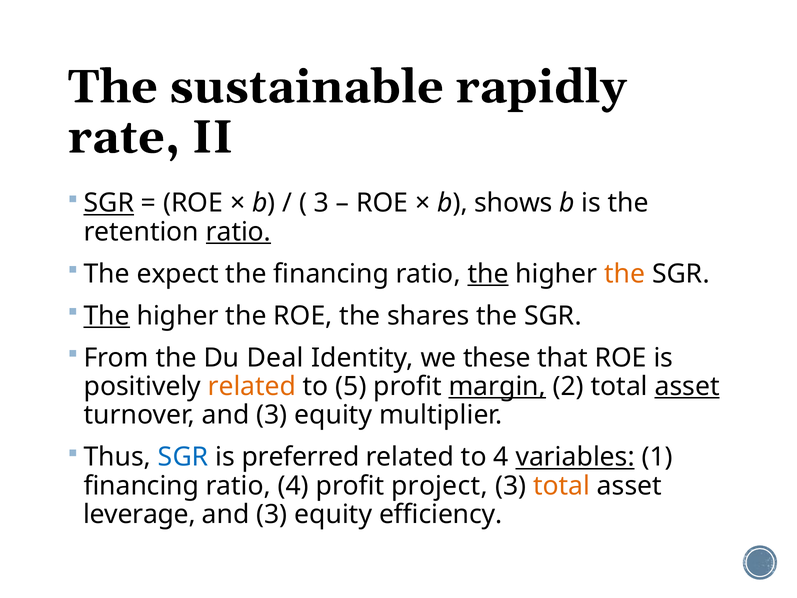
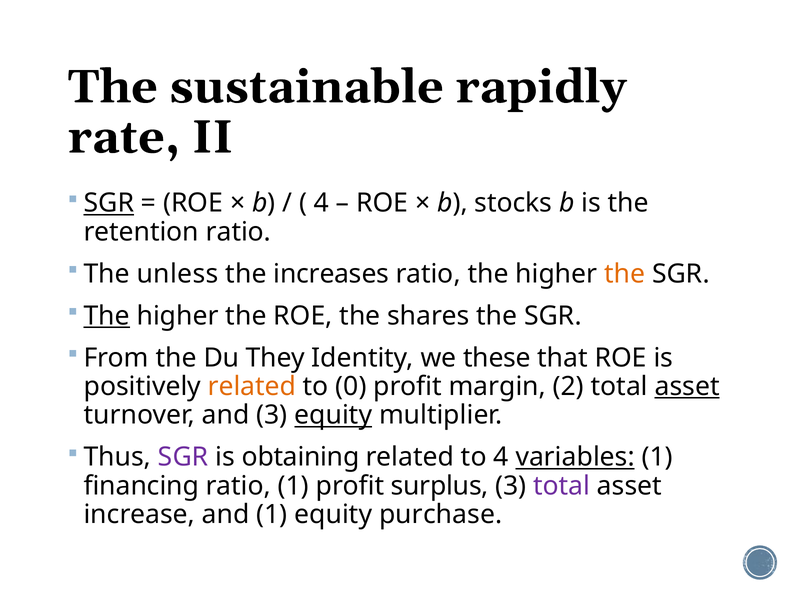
3 at (322, 203): 3 -> 4
shows: shows -> stocks
ratio at (238, 232) underline: present -> none
expect: expect -> unless
the financing: financing -> increases
the at (488, 274) underline: present -> none
Deal: Deal -> They
5: 5 -> 0
margin underline: present -> none
equity at (333, 415) underline: none -> present
SGR at (183, 457) colour: blue -> purple
preferred: preferred -> obtaining
ratio 4: 4 -> 1
project: project -> surplus
total at (562, 486) colour: orange -> purple
leverage: leverage -> increase
3 at (272, 514): 3 -> 1
efficiency: efficiency -> purchase
